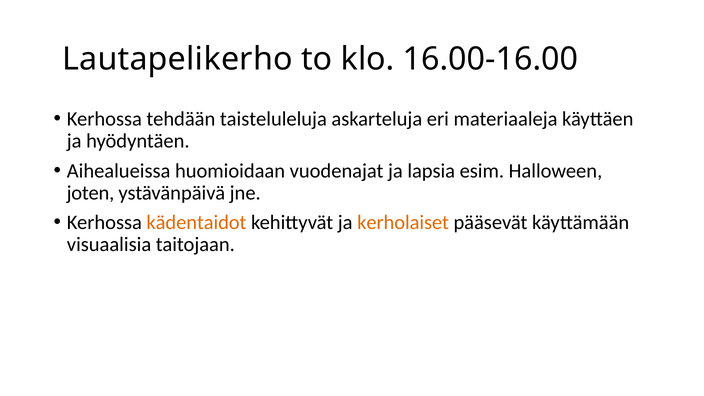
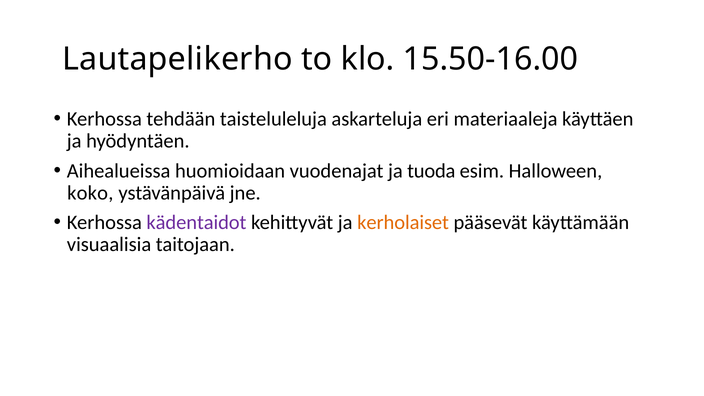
16.00-16.00: 16.00-16.00 -> 15.50-16.00
lapsia: lapsia -> tuoda
joten: joten -> koko
kädentaidot colour: orange -> purple
